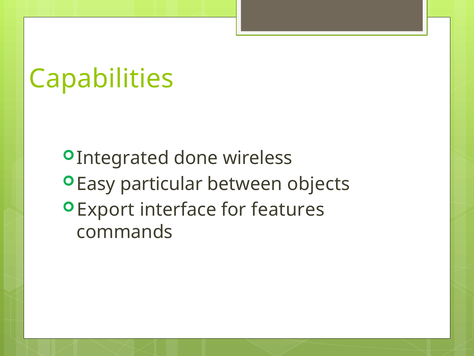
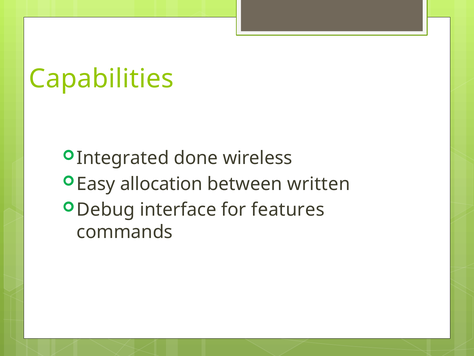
particular: particular -> allocation
objects: objects -> written
Export: Export -> Debug
